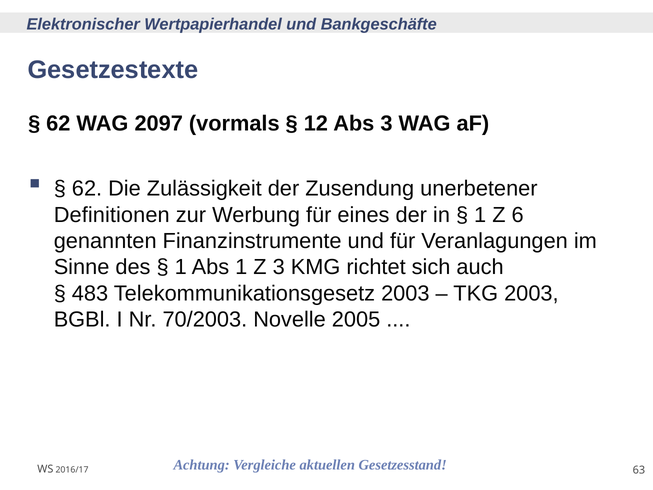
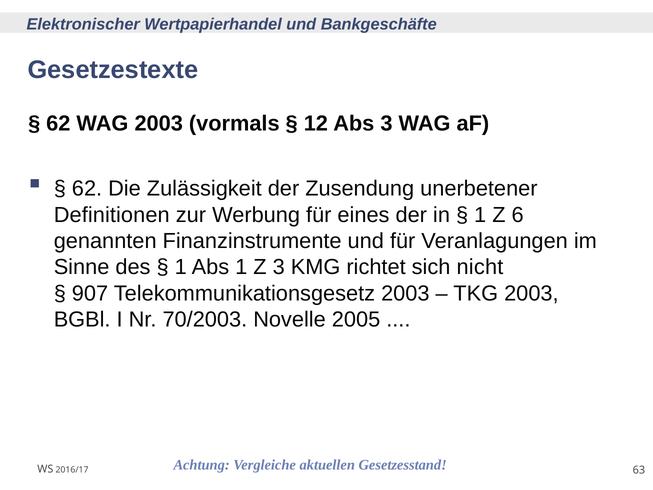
WAG 2097: 2097 -> 2003
auch: auch -> nicht
483: 483 -> 907
